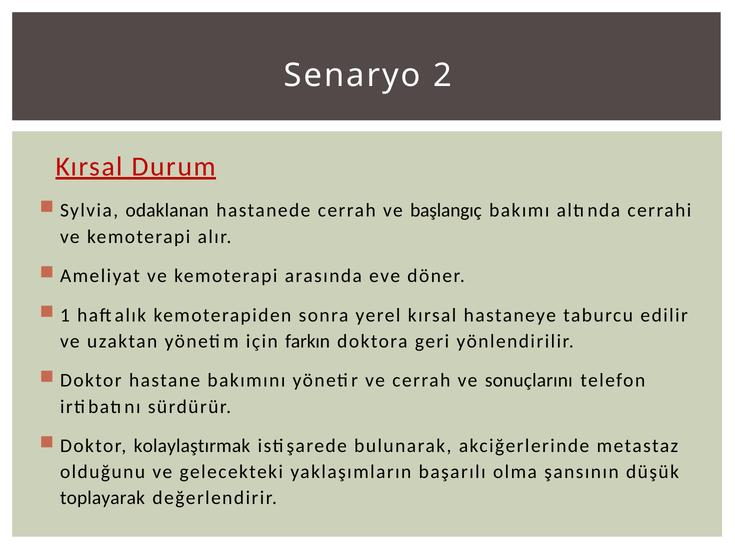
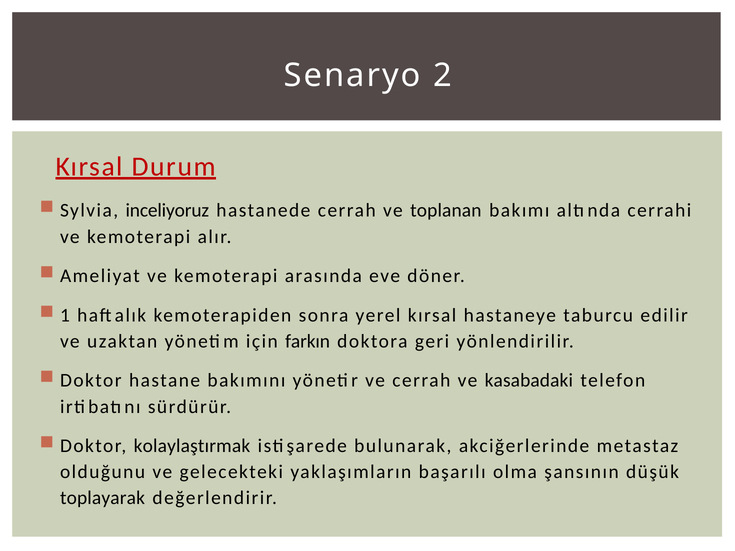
odaklanan: odaklanan -> inceliyoruz
başlangıç: başlangıç -> toplanan
sonuçlarını: sonuçlarını -> kasabadaki
